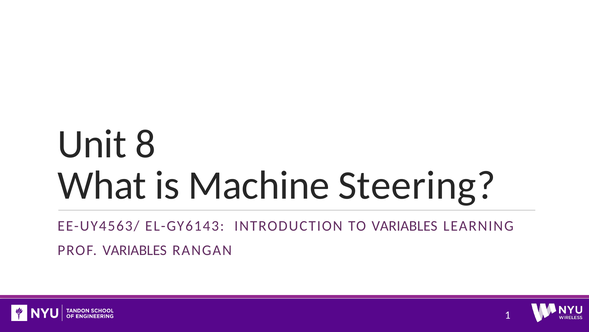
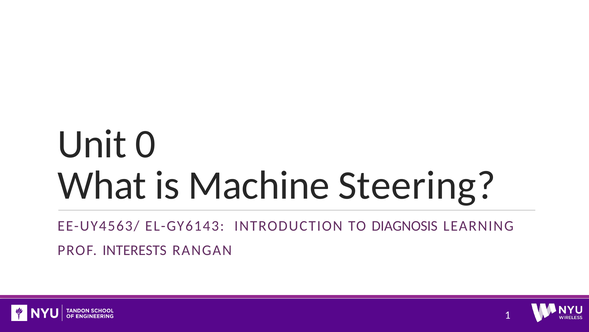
8: 8 -> 0
TO VARIABLES: VARIABLES -> DIAGNOSIS
PROF VARIABLES: VARIABLES -> INTERESTS
